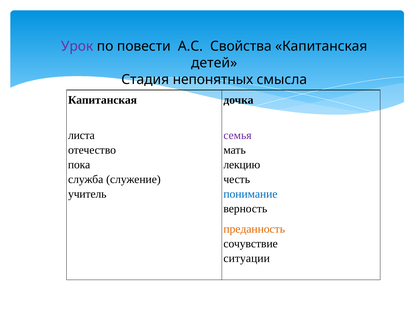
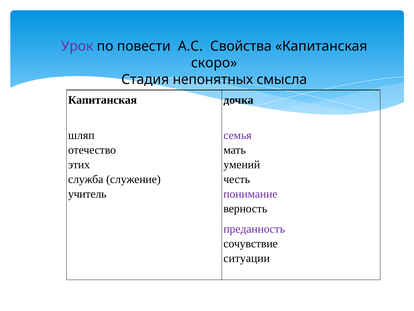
детей: детей -> скоро
листа: листа -> шляп
пока: пока -> этих
лекцию: лекцию -> умений
понимание colour: blue -> purple
преданность colour: orange -> purple
